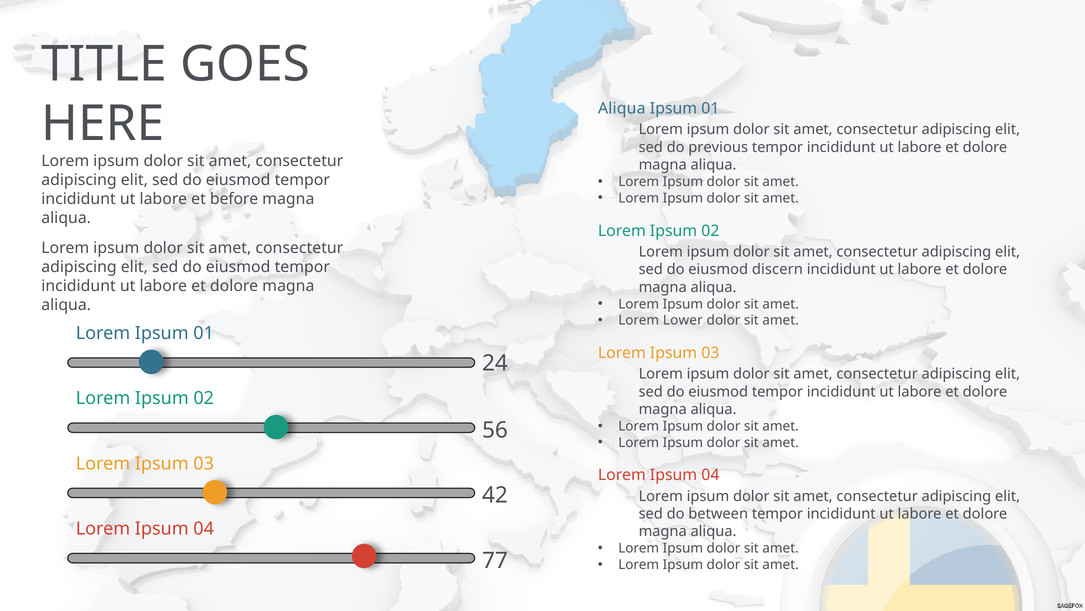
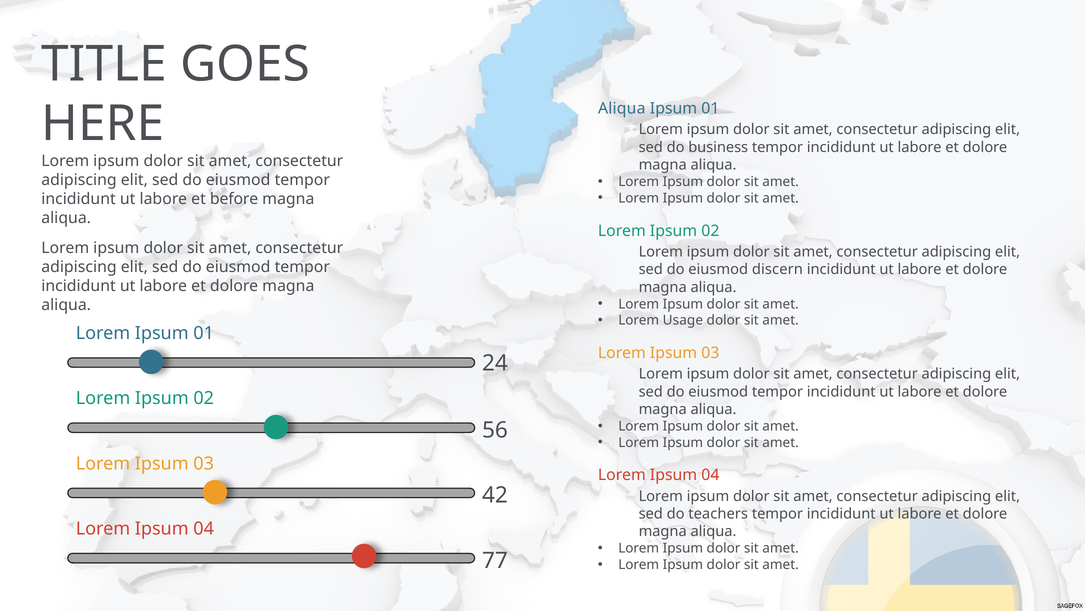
previous: previous -> business
Lower: Lower -> Usage
between: between -> teachers
